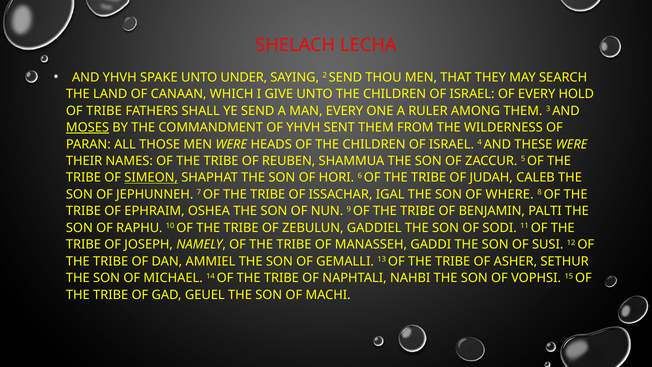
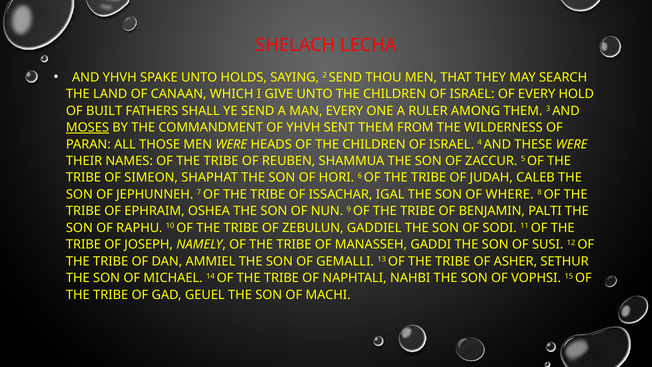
UNDER: UNDER -> HOLDS
OF TRIBE: TRIBE -> BUILT
SIMEON underline: present -> none
